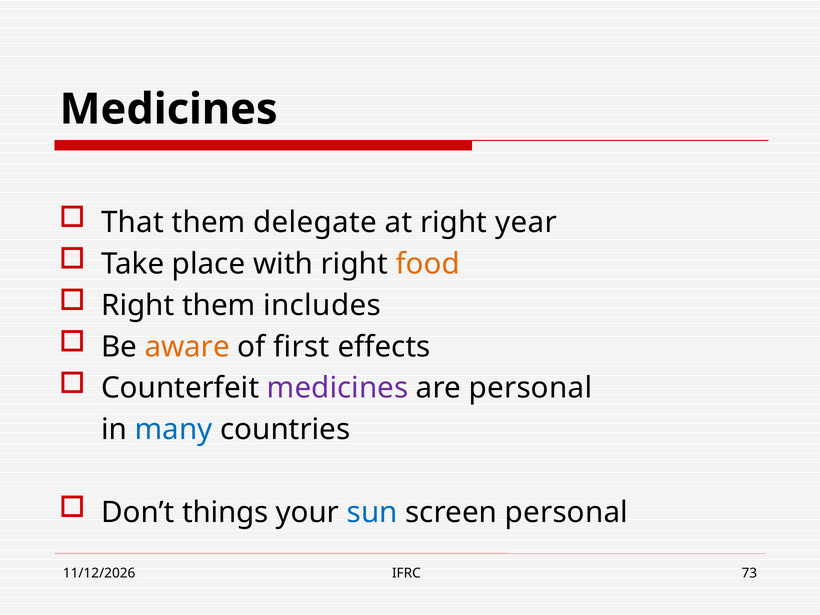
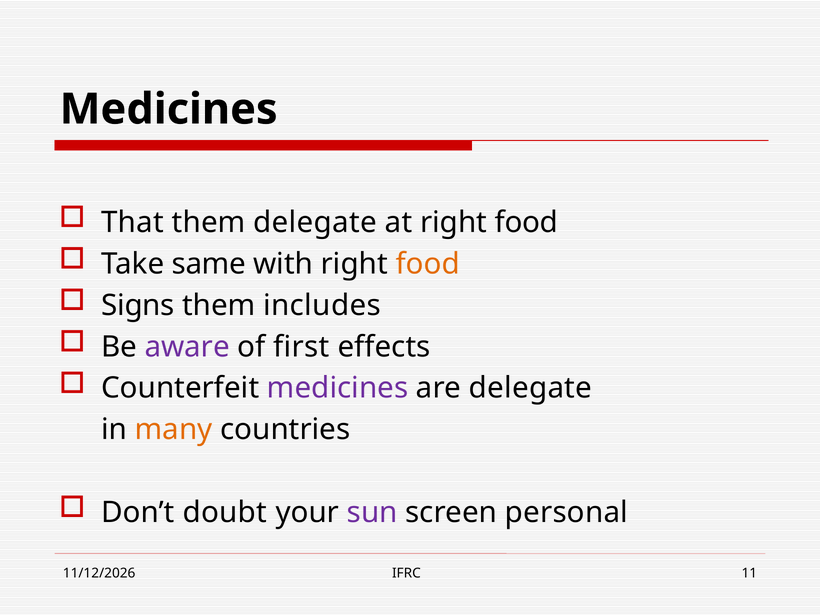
at right year: year -> food
place: place -> same
Right at (138, 305): Right -> Signs
aware colour: orange -> purple
are personal: personal -> delegate
many colour: blue -> orange
things: things -> doubt
sun colour: blue -> purple
73: 73 -> 11
